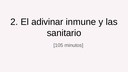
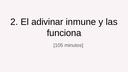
sanitario: sanitario -> funciona
